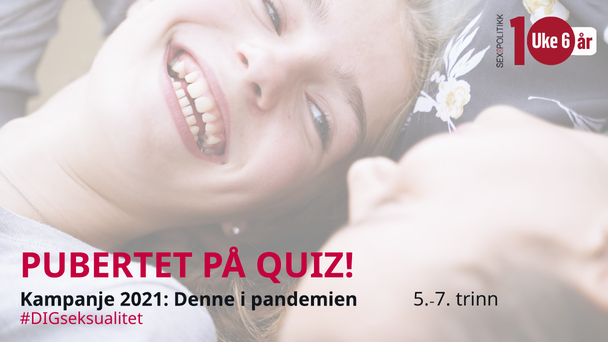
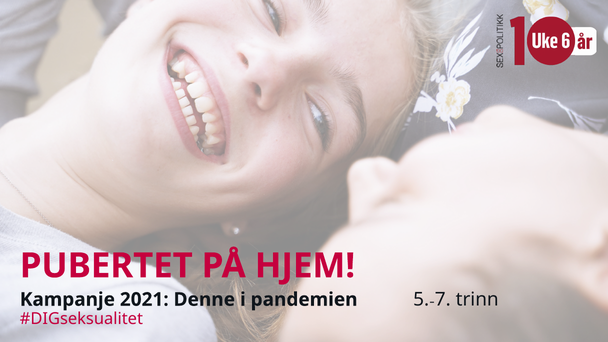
QUIZ: QUIZ -> HJEM
